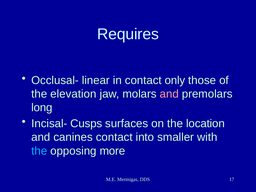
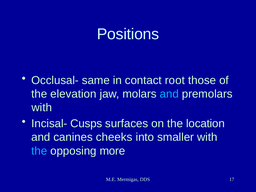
Requires: Requires -> Positions
linear: linear -> same
only: only -> root
and at (169, 94) colour: pink -> light blue
long at (42, 108): long -> with
canines contact: contact -> cheeks
